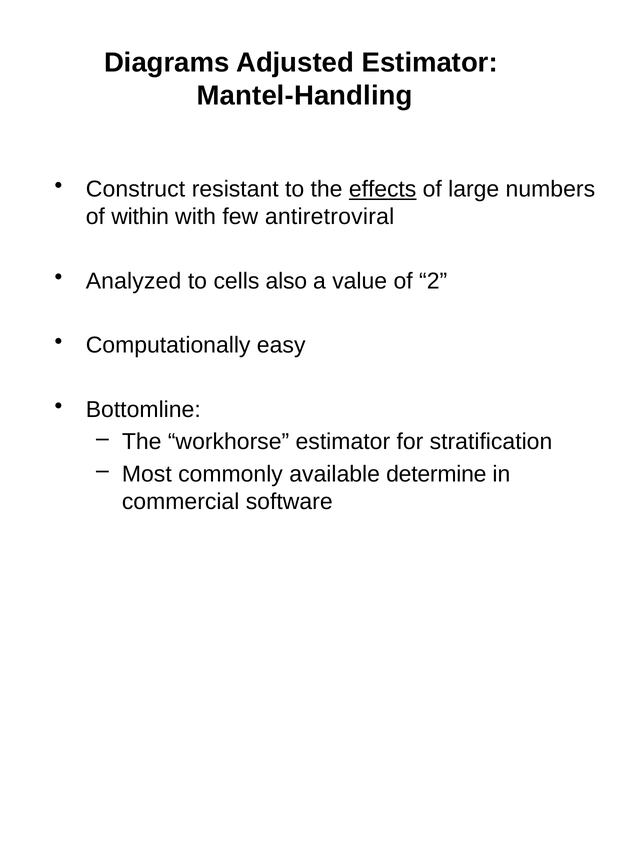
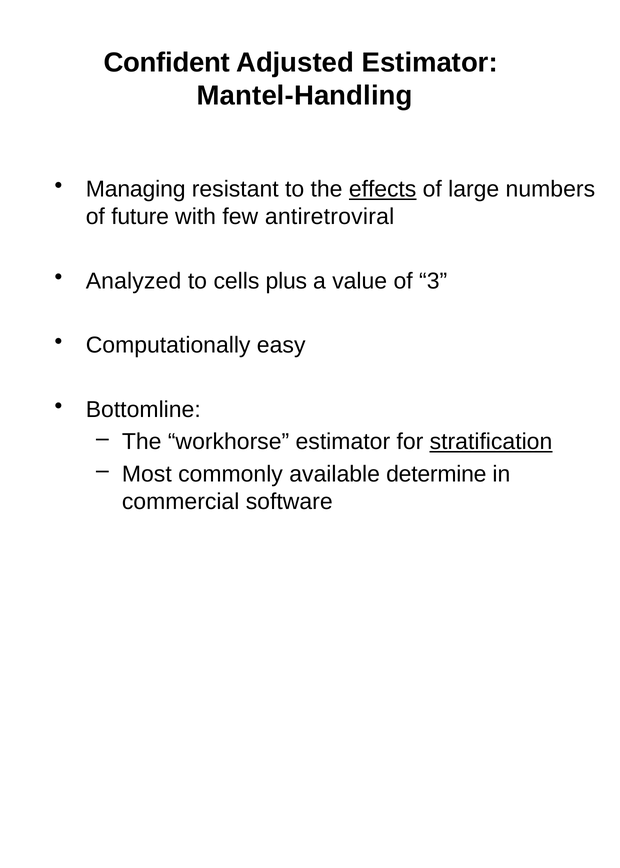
Diagrams: Diagrams -> Confident
Construct: Construct -> Managing
within: within -> future
also: also -> plus
2: 2 -> 3
stratification underline: none -> present
